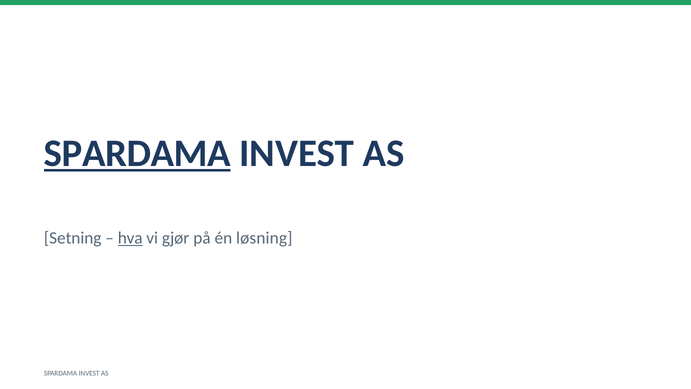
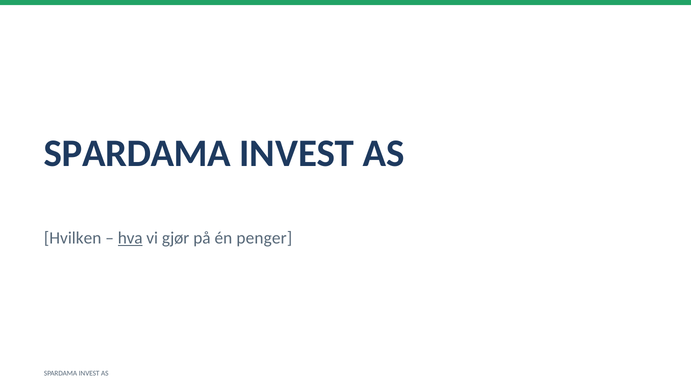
SPARDAMA at (137, 153) underline: present -> none
Setning: Setning -> Hvilken
løsning: løsning -> penger
